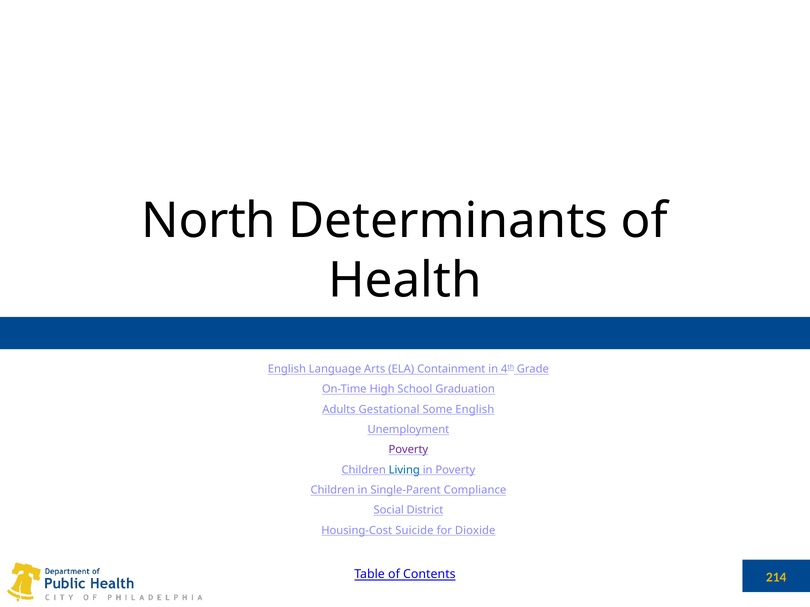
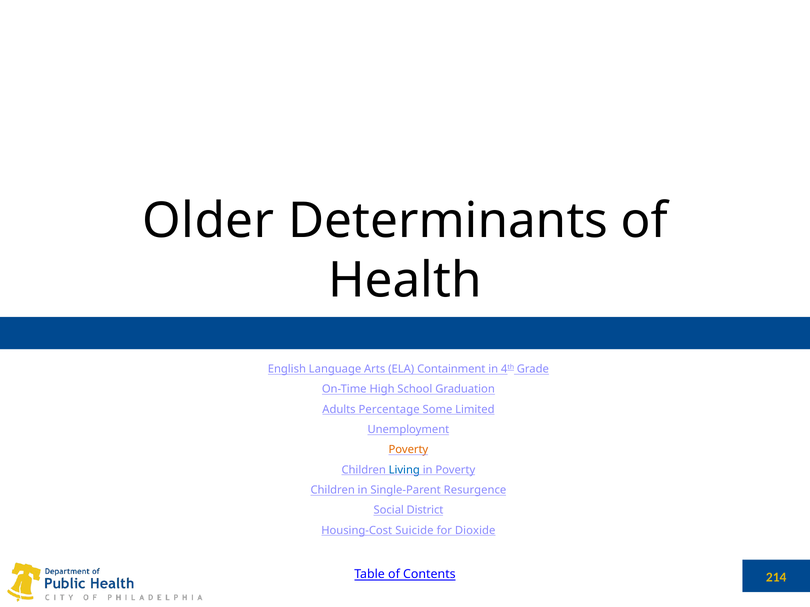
North: North -> Older
Gestational: Gestational -> Percentage
Some English: English -> Limited
Poverty at (408, 450) colour: purple -> orange
Compliance: Compliance -> Resurgence
